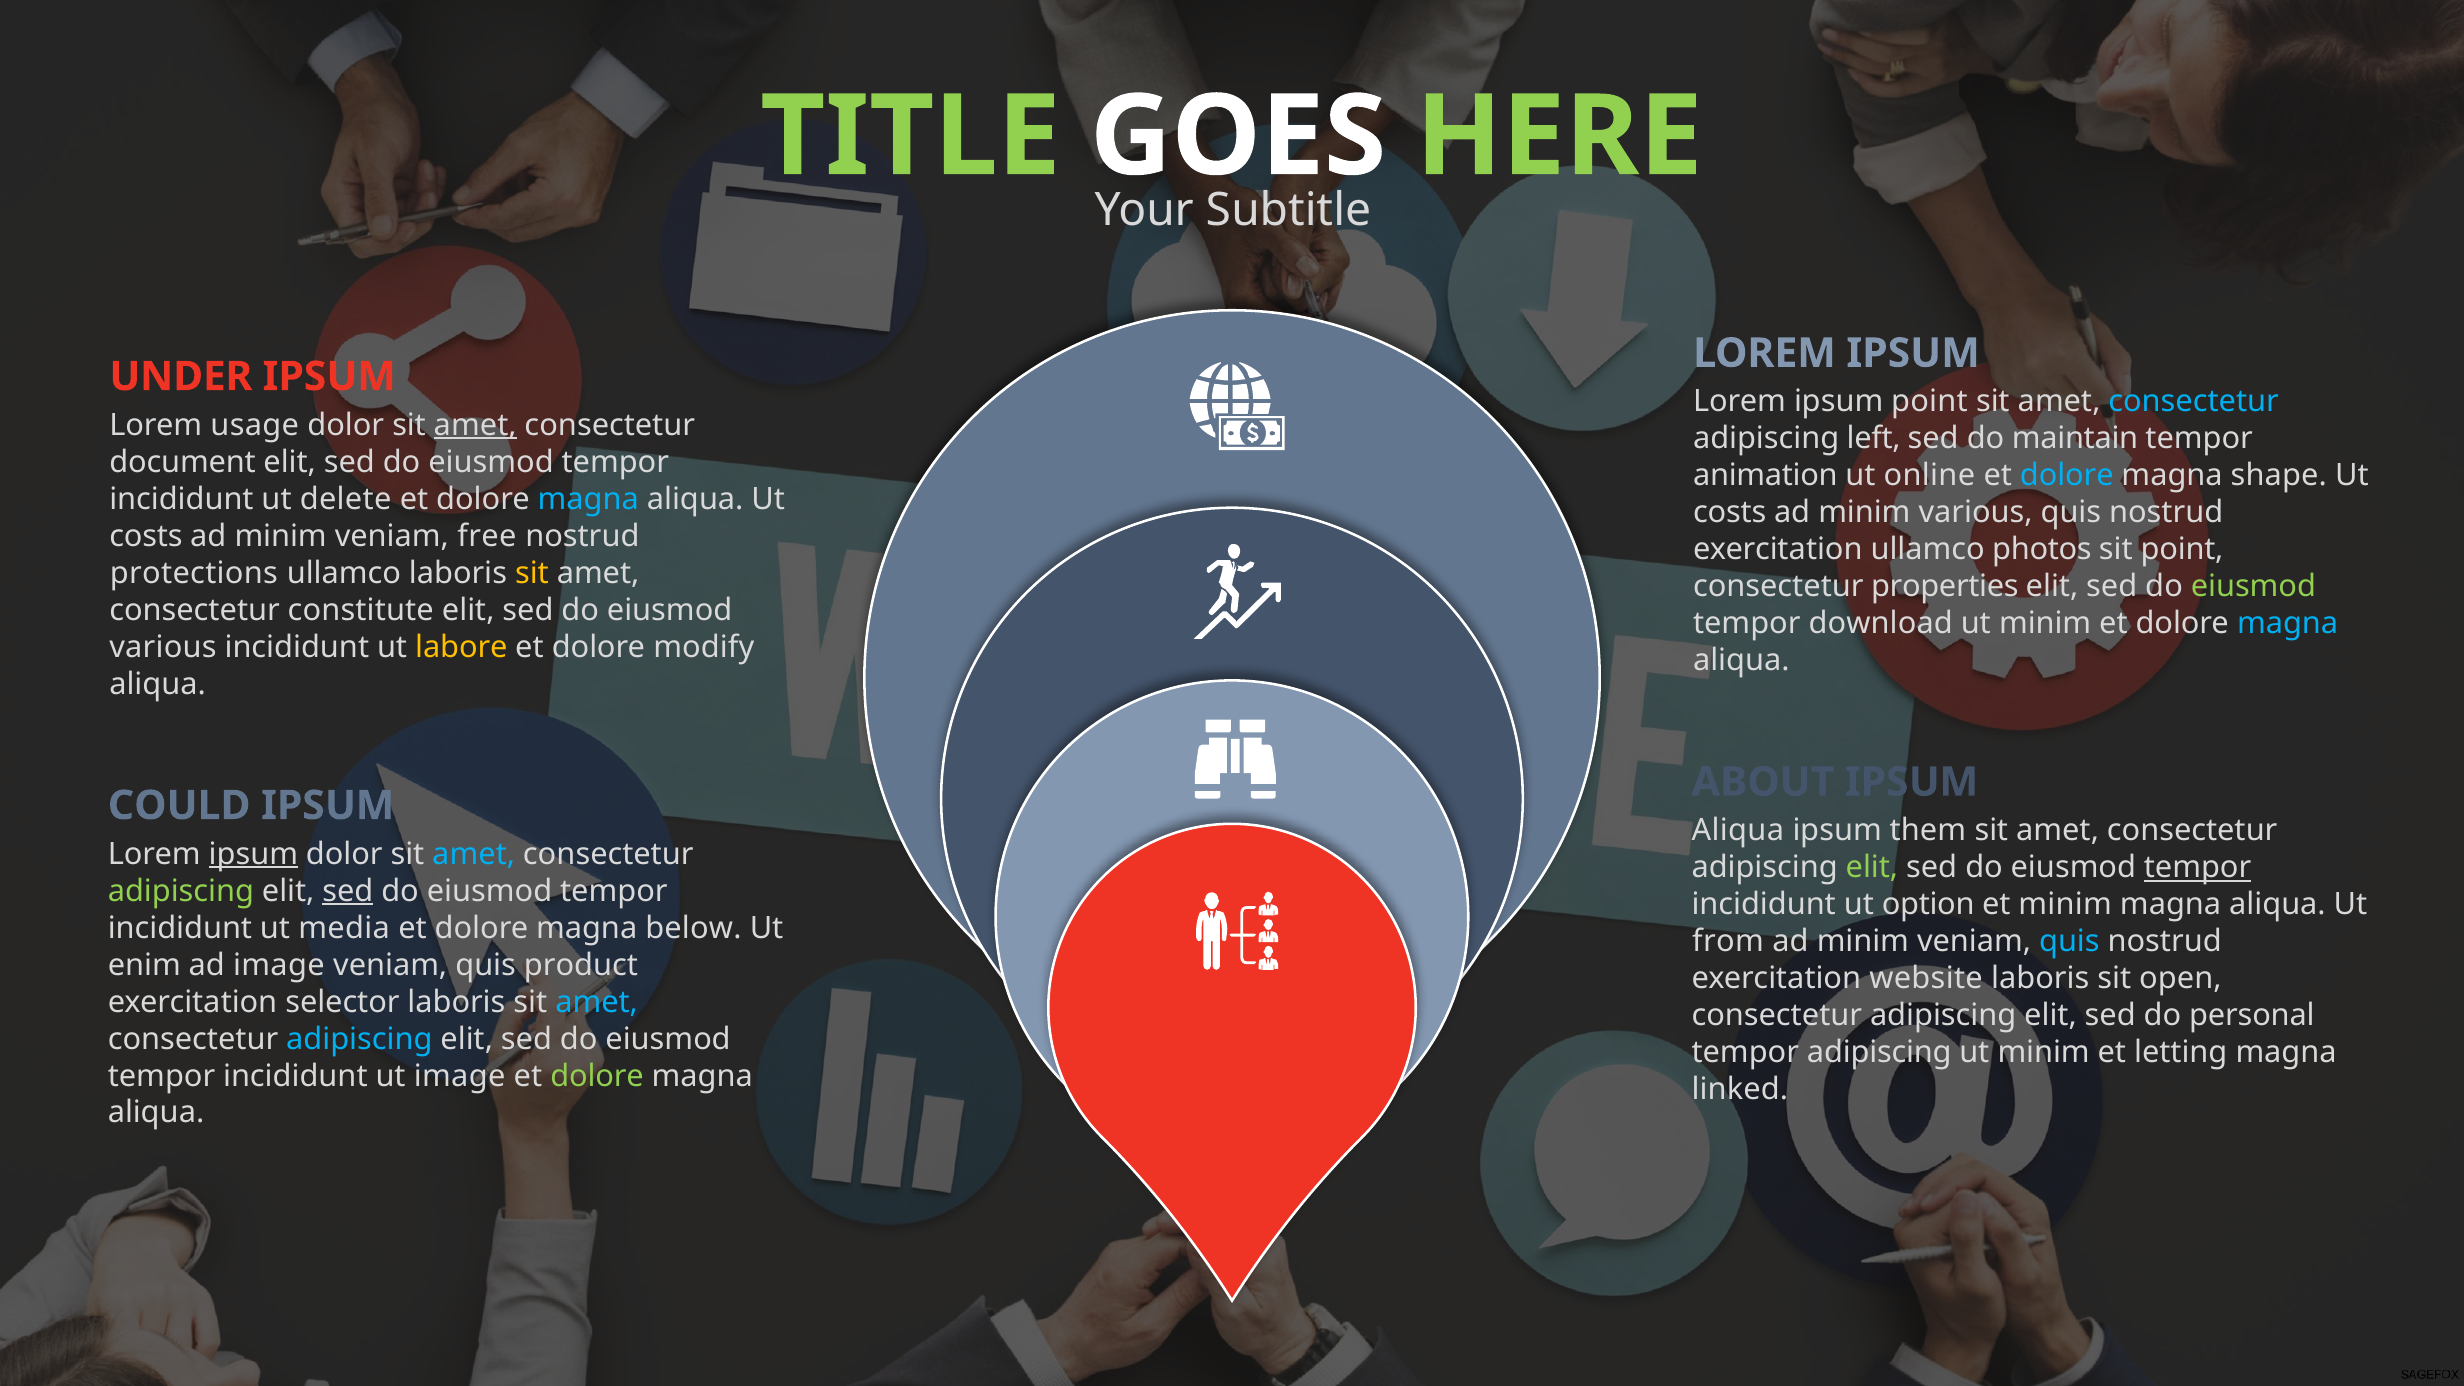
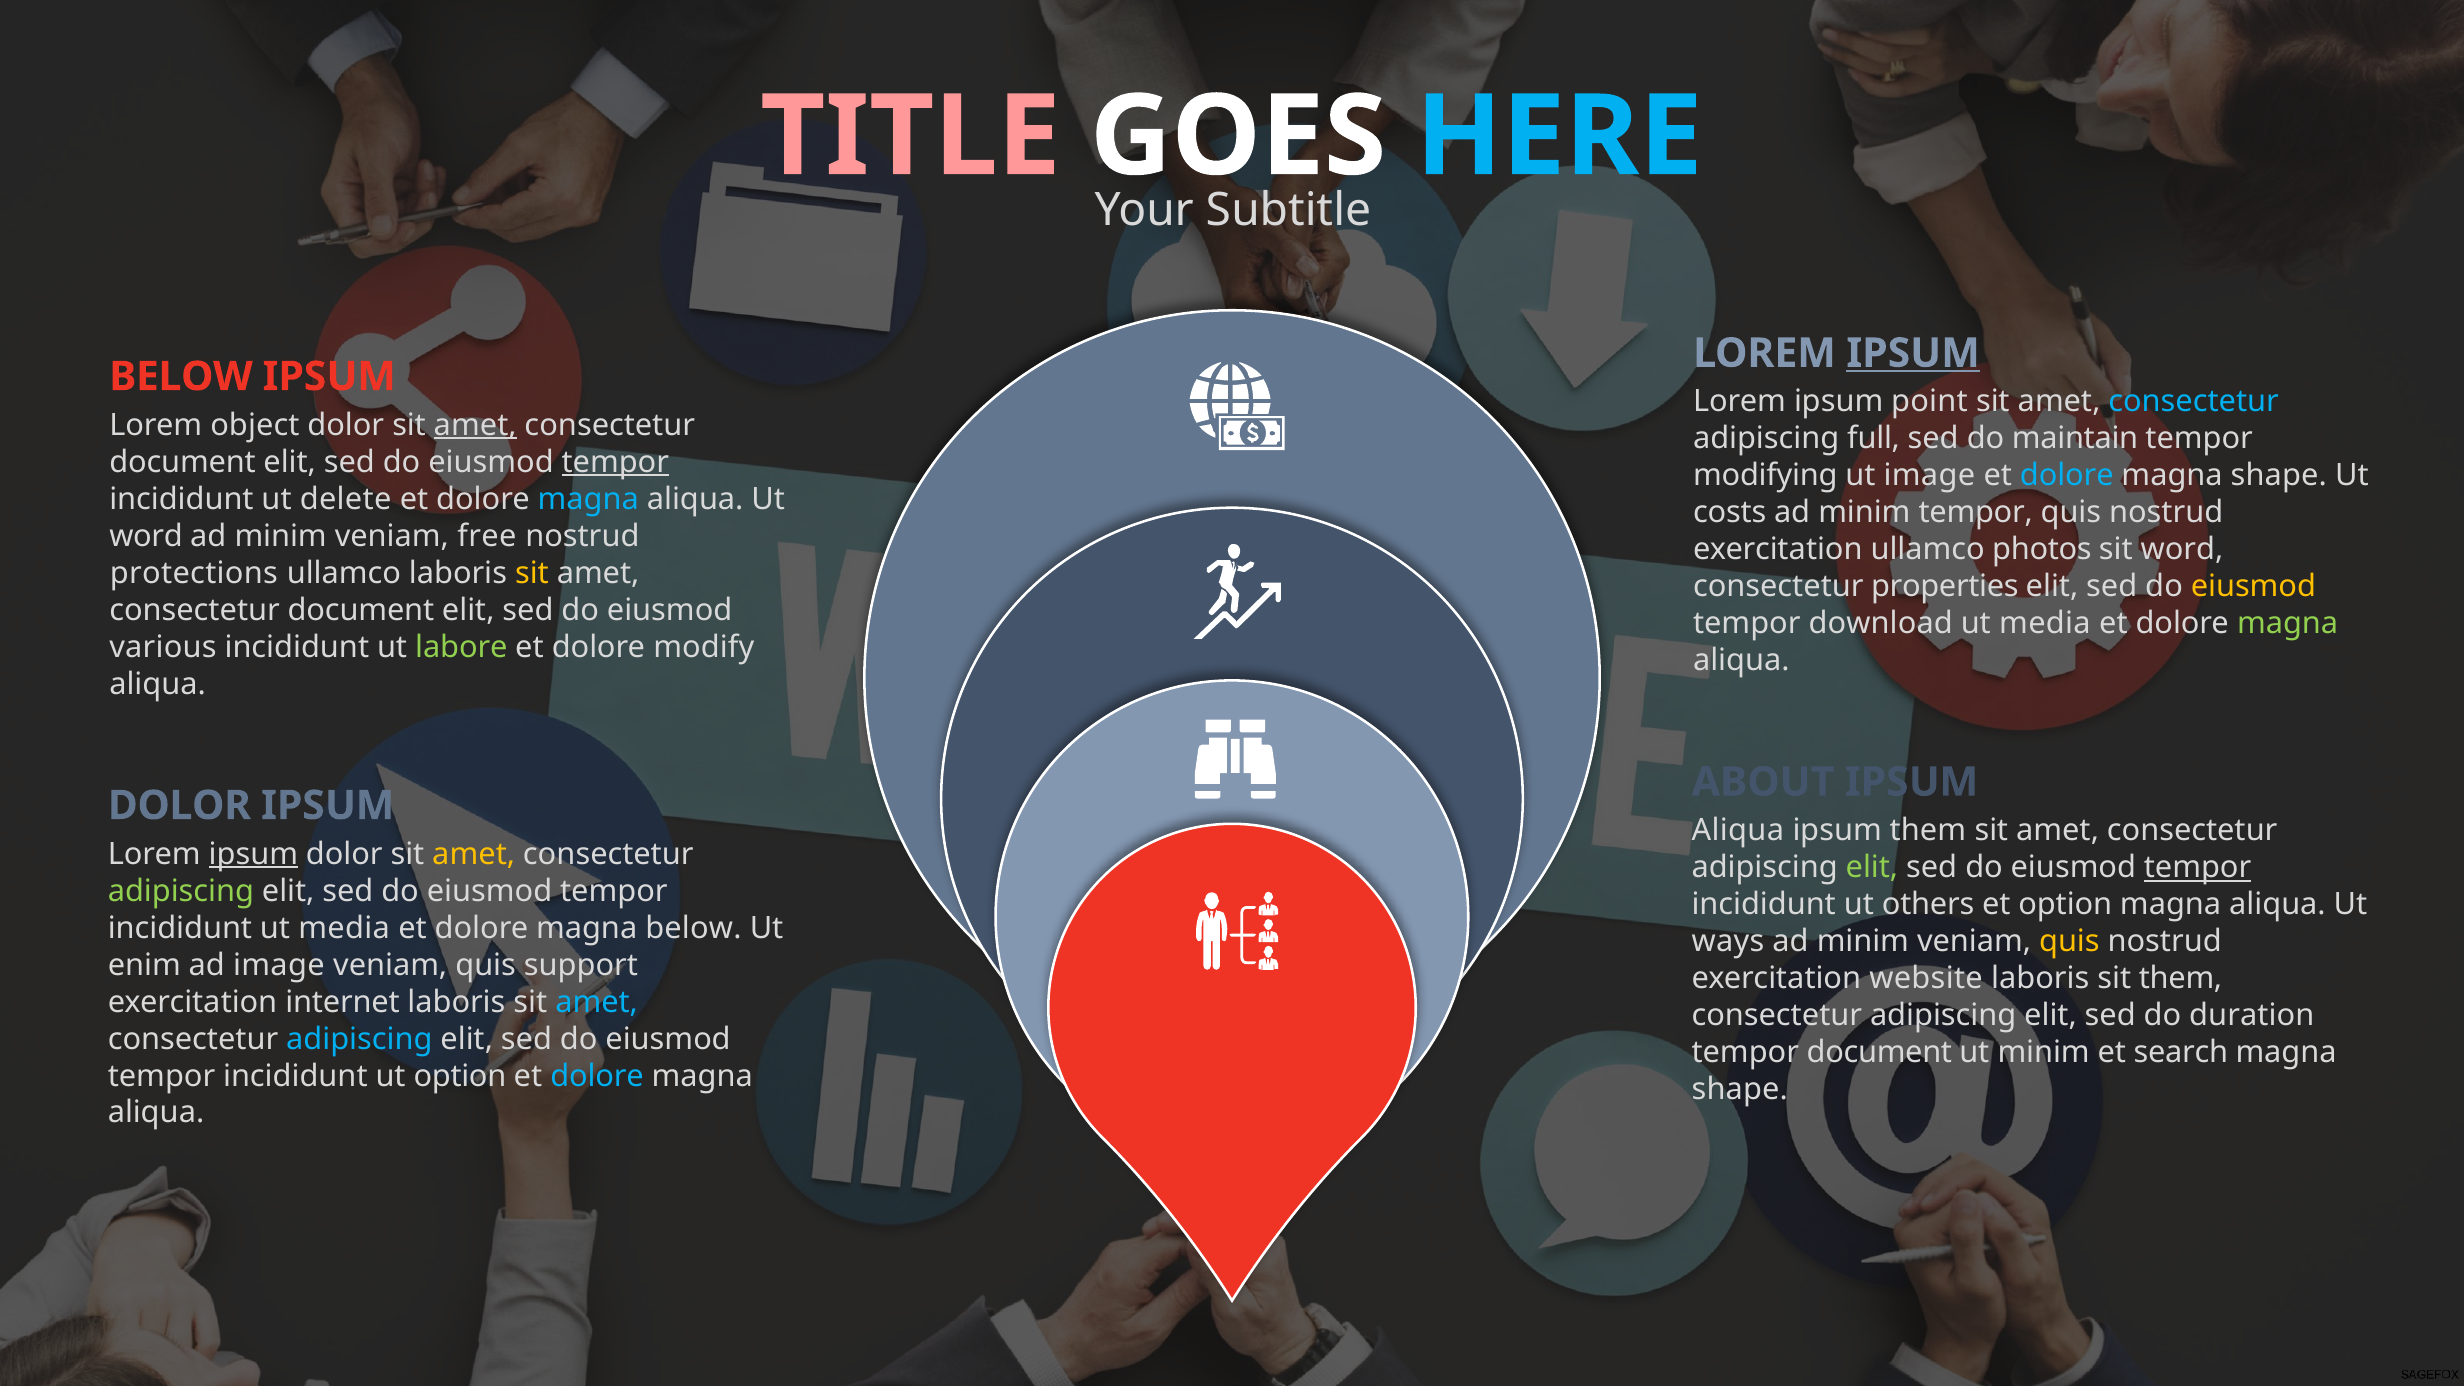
TITLE colour: light green -> pink
HERE colour: light green -> light blue
IPSUM at (1913, 353) underline: none -> present
UNDER at (181, 377): UNDER -> BELOW
usage: usage -> object
left: left -> full
tempor at (615, 462) underline: none -> present
animation: animation -> modifying
ut online: online -> image
minim various: various -> tempor
costs at (146, 536): costs -> word
sit point: point -> word
eiusmod at (2253, 587) colour: light green -> yellow
constitute at (361, 610): constitute -> document
minim at (2045, 624): minim -> media
magna at (2288, 624) colour: light blue -> light green
labore colour: yellow -> light green
COULD at (179, 806): COULD -> DOLOR
amet at (474, 854) colour: light blue -> yellow
sed at (348, 891) underline: present -> none
option: option -> others
et minim: minim -> option
from: from -> ways
quis at (2069, 942) colour: light blue -> yellow
product: product -> support
sit open: open -> them
selector: selector -> internet
personal: personal -> duration
tempor adipiscing: adipiscing -> document
letting: letting -> search
ut image: image -> option
dolore at (597, 1076) colour: light green -> light blue
linked at (1740, 1089): linked -> shape
